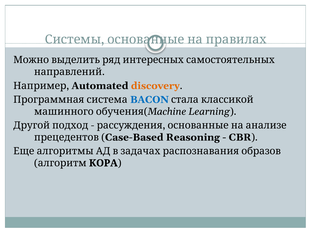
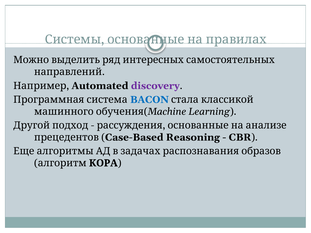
discovery colour: orange -> purple
